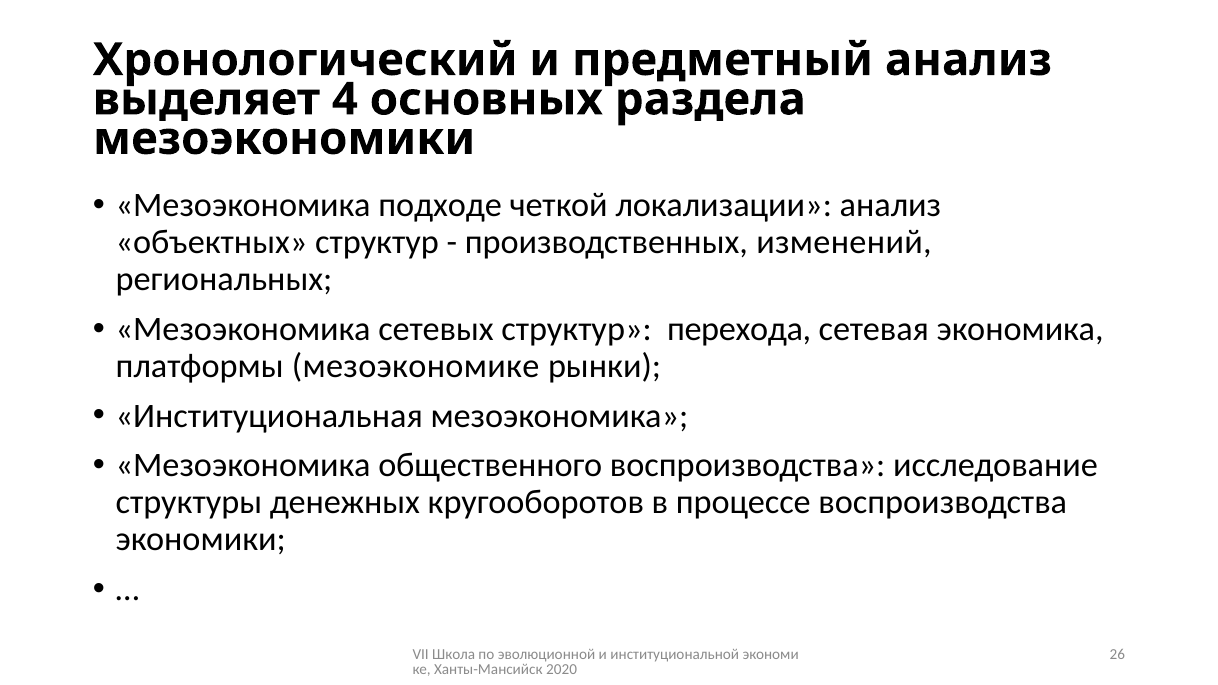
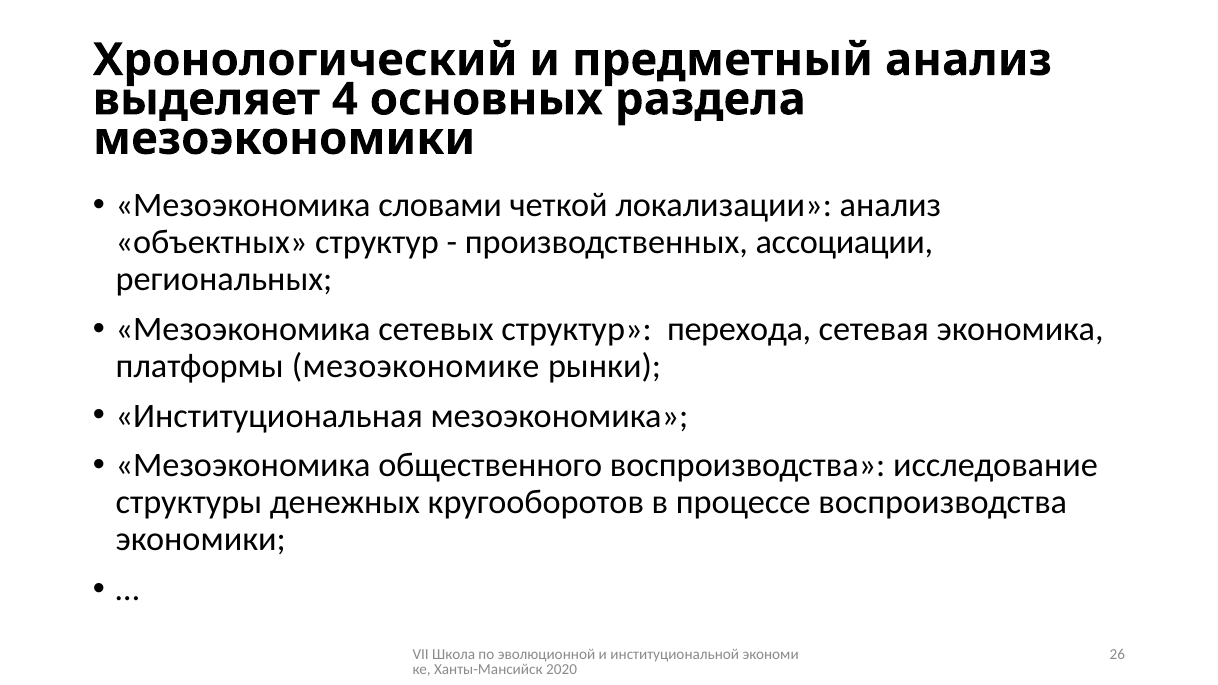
подходе: подходе -> словами
изменений: изменений -> ассоциации
